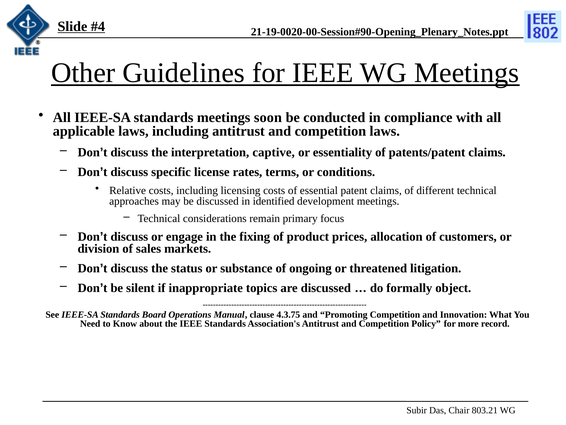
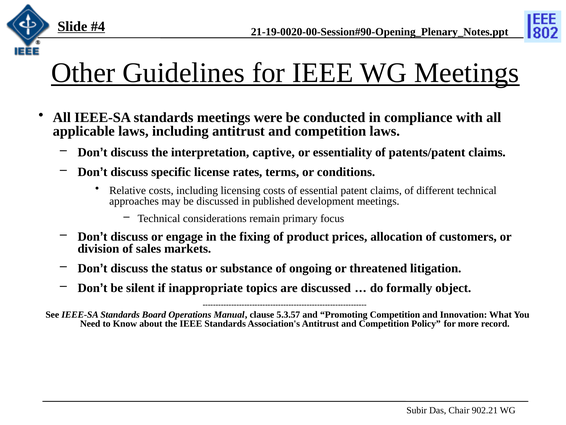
soon: soon -> were
identified: identified -> published
4.3.75: 4.3.75 -> 5.3.57
803.21: 803.21 -> 902.21
